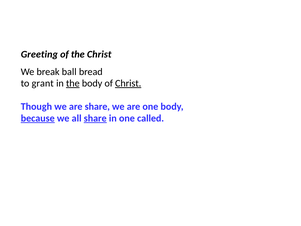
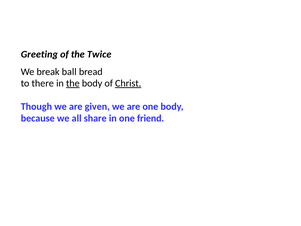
the Christ: Christ -> Twice
grant: grant -> there
are share: share -> given
because underline: present -> none
share at (95, 118) underline: present -> none
called: called -> friend
